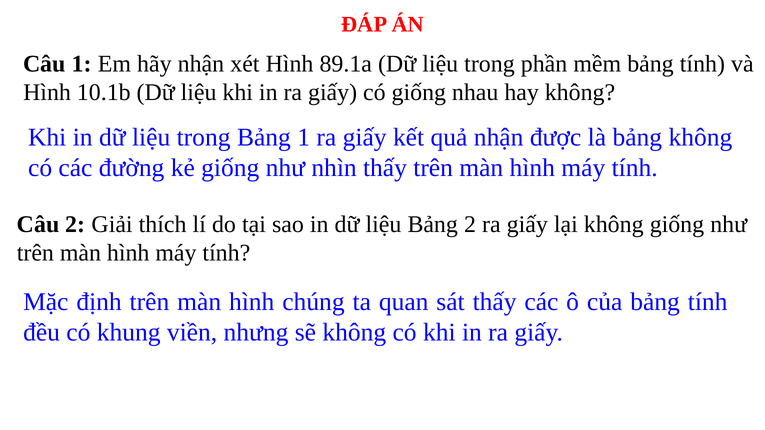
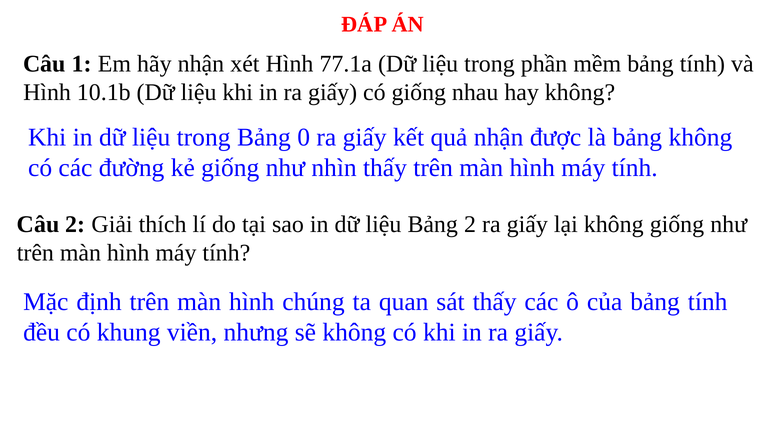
89.1a: 89.1a -> 77.1a
Bảng 1: 1 -> 0
